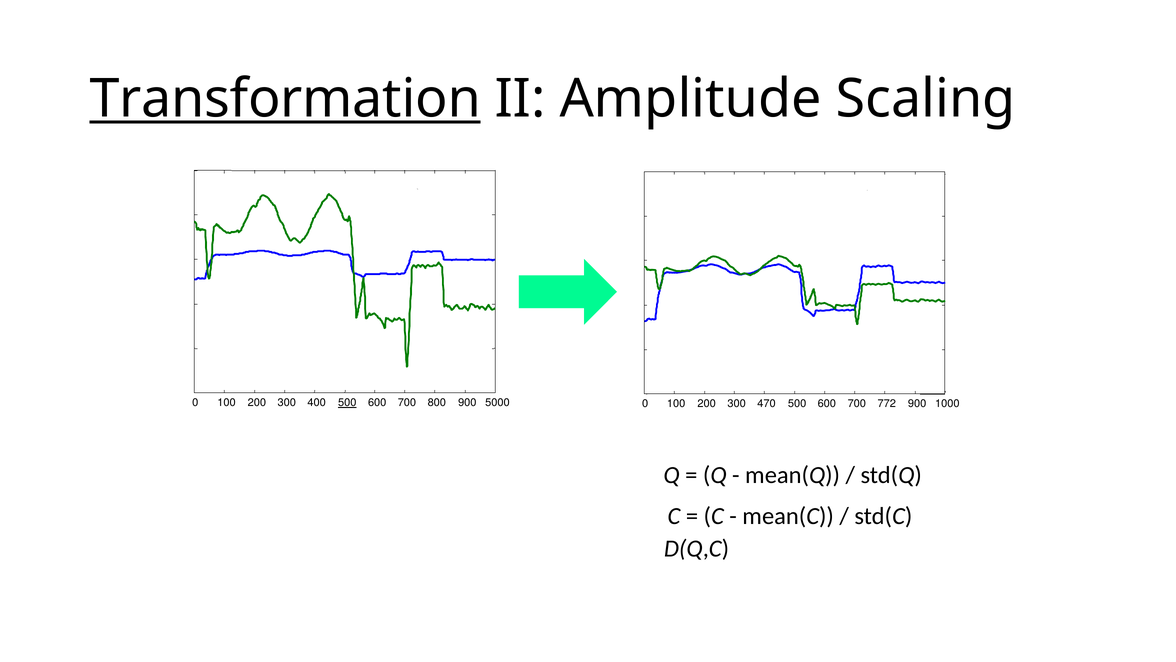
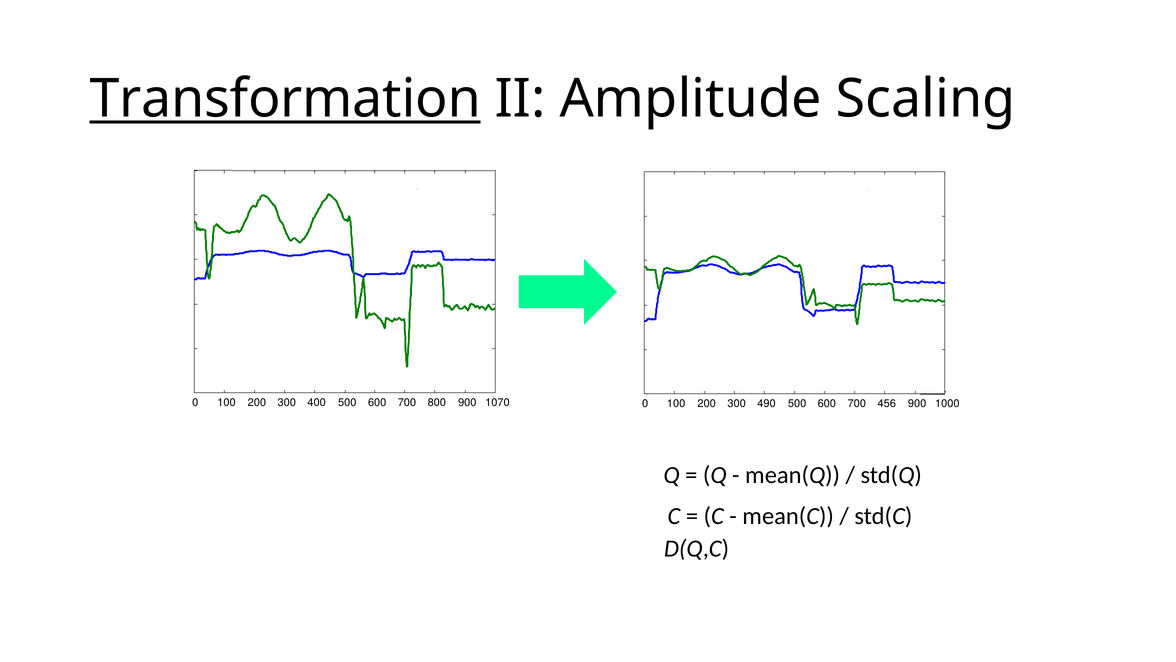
500 at (347, 402) underline: present -> none
5000: 5000 -> 1070
470: 470 -> 490
772: 772 -> 456
